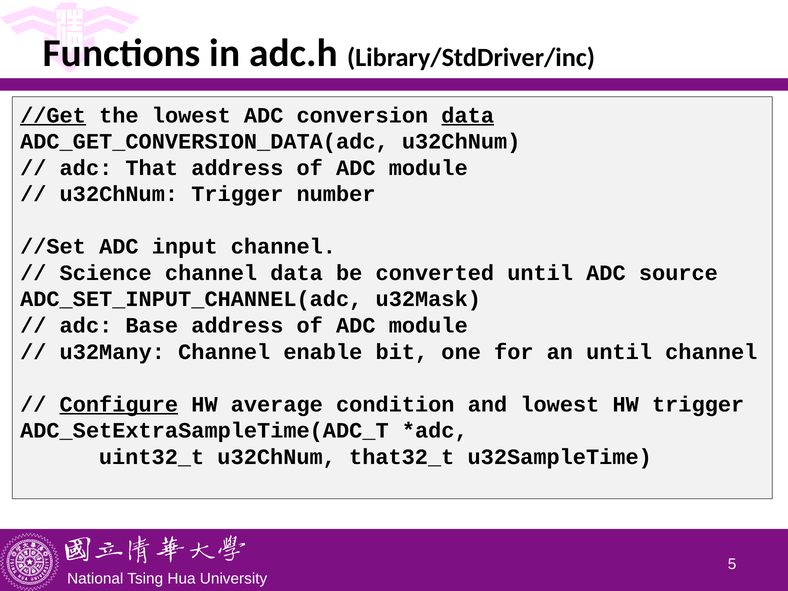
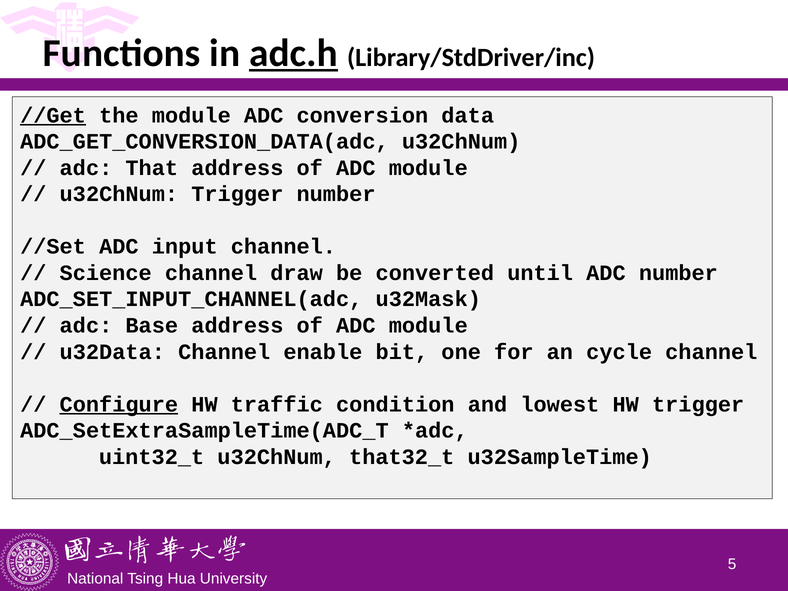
adc.h underline: none -> present
the lowest: lowest -> module
data at (468, 115) underline: present -> none
channel data: data -> draw
ADC source: source -> number
u32Many: u32Many -> u32Data
an until: until -> cycle
average: average -> traffic
